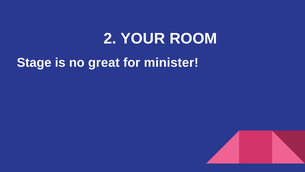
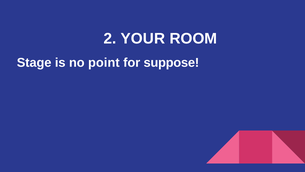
great: great -> point
minister: minister -> suppose
